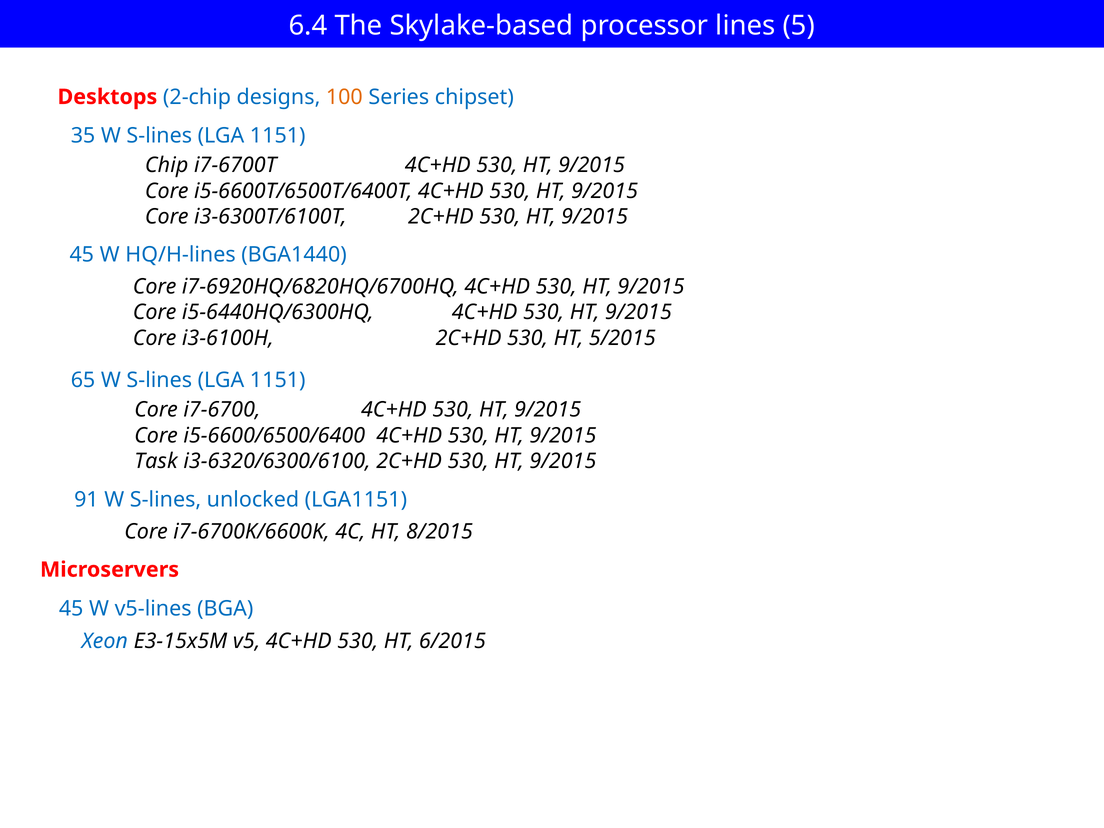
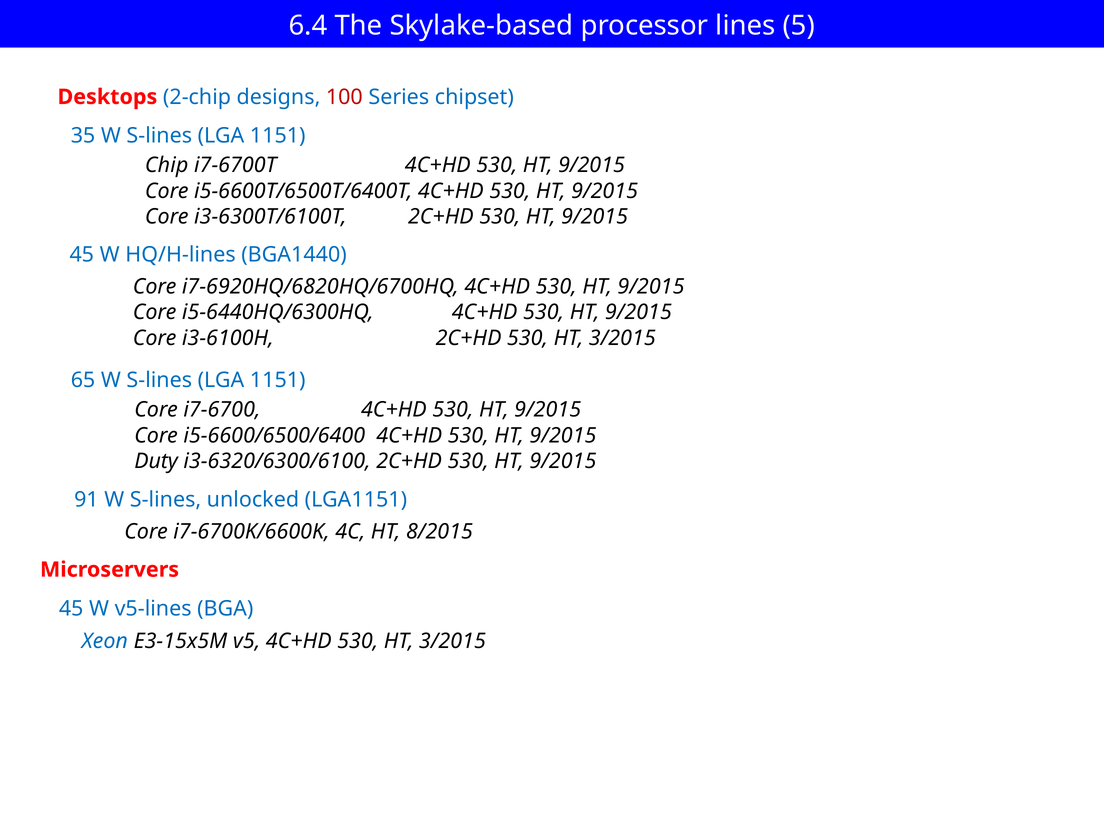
100 colour: orange -> red
2C+HD 530 HT 5/2015: 5/2015 -> 3/2015
Task: Task -> Duty
4C+HD 530 HT 6/2015: 6/2015 -> 3/2015
